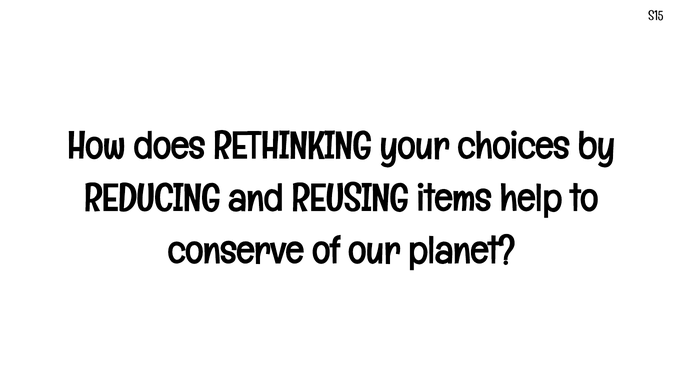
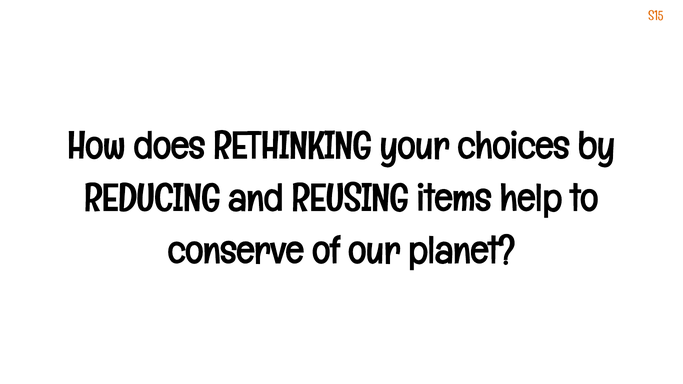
S15 colour: black -> orange
